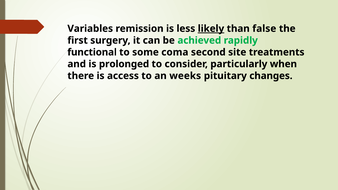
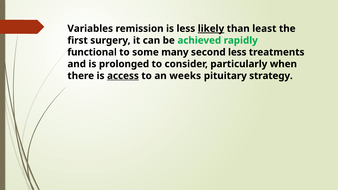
false: false -> least
coma: coma -> many
second site: site -> less
access underline: none -> present
changes: changes -> strategy
